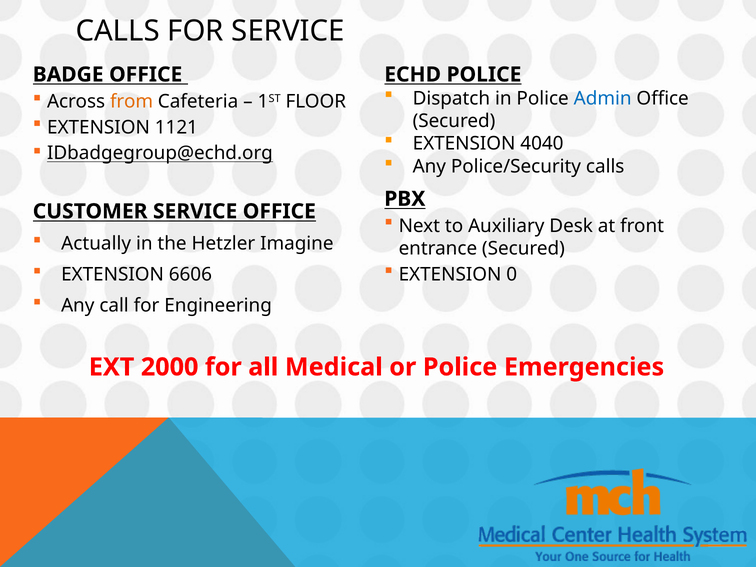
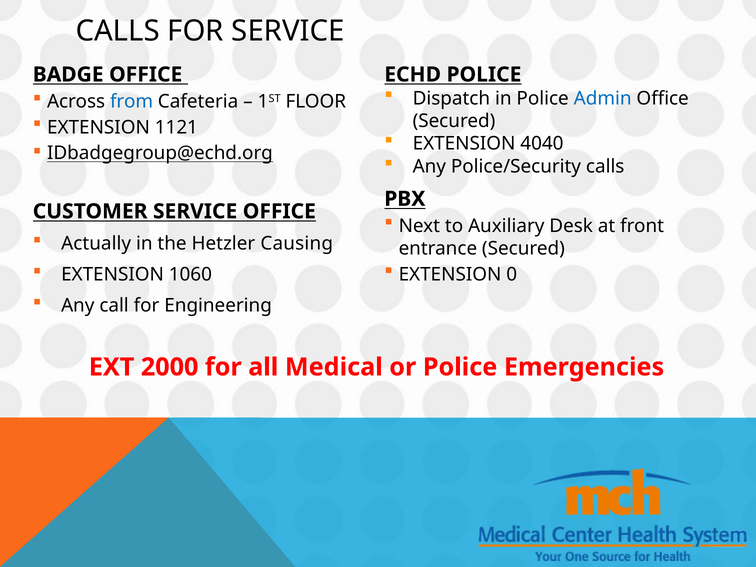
from colour: orange -> blue
Imagine: Imagine -> Causing
6606: 6606 -> 1060
